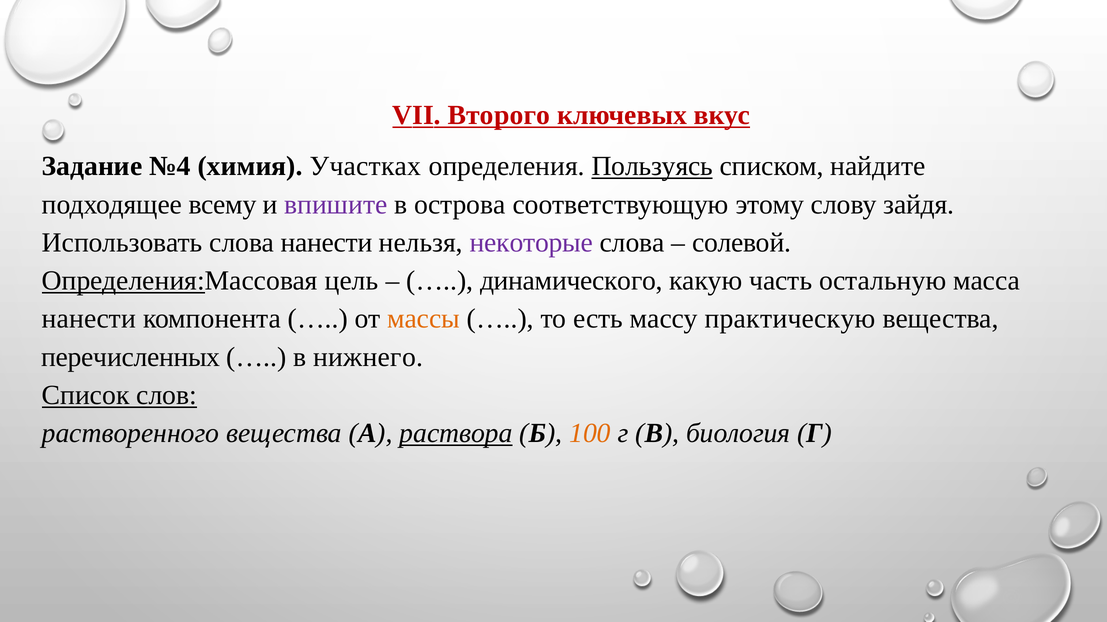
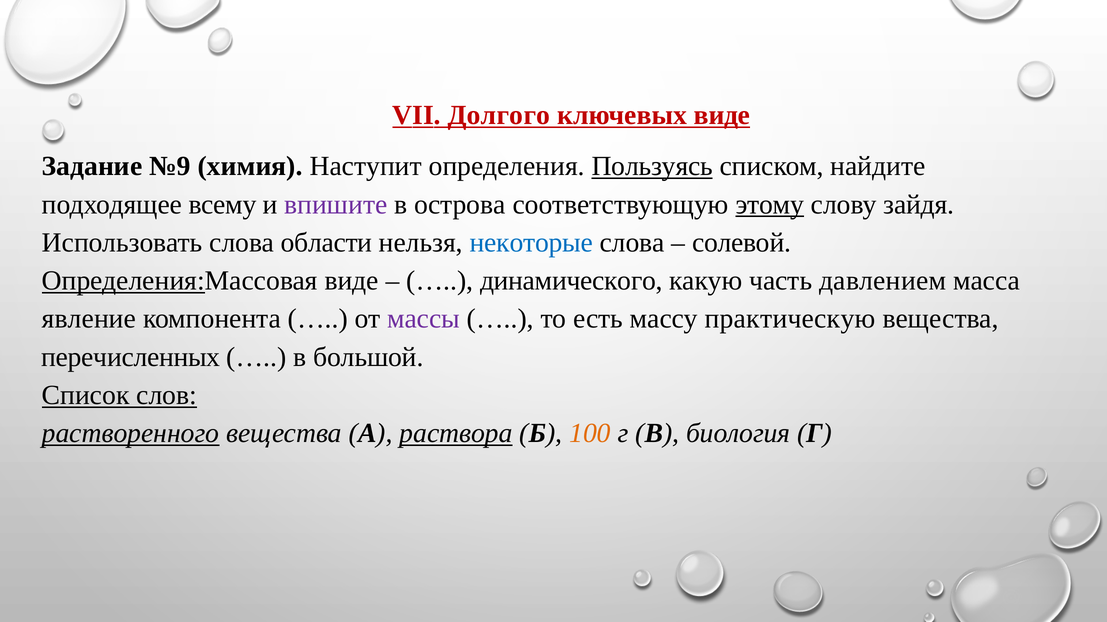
Второго: Второго -> Долгого
ключевых вкус: вкус -> виде
№4: №4 -> №9
Участках: Участках -> Наступит
этому underline: none -> present
слова нанести: нанести -> области
некоторые colour: purple -> blue
Определения:Массовая цель: цель -> виде
остальную: остальную -> давлением
нанести at (89, 319): нанести -> явление
массы colour: orange -> purple
нижнего: нижнего -> большой
растворенного underline: none -> present
